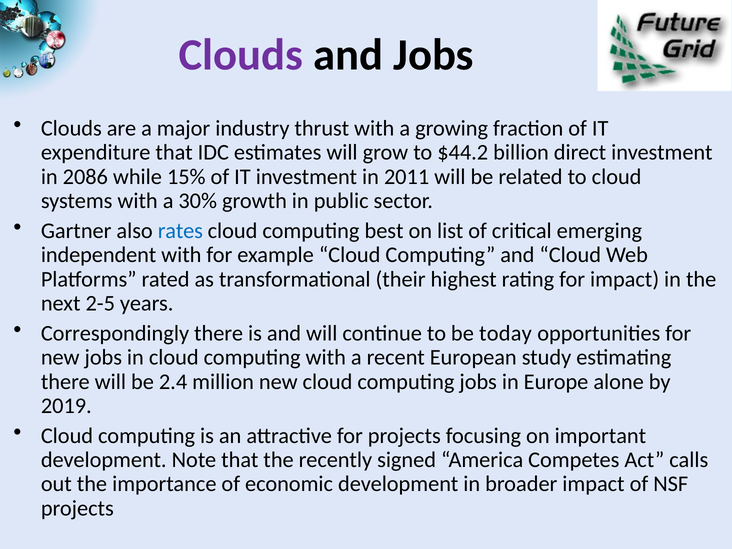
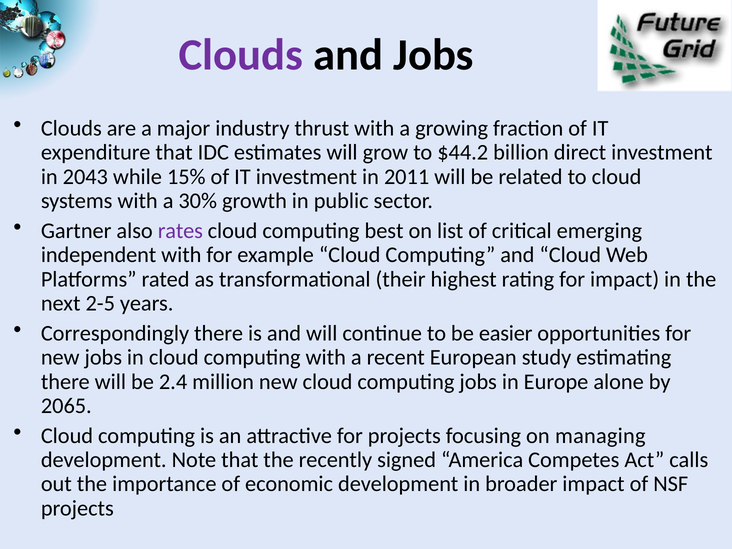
2086: 2086 -> 2043
rates colour: blue -> purple
today: today -> easier
2019: 2019 -> 2065
important: important -> managing
